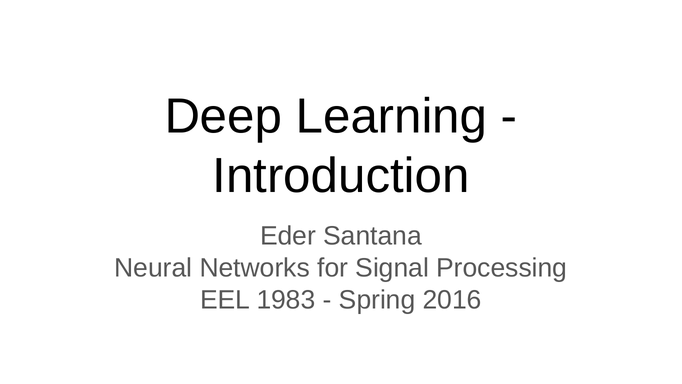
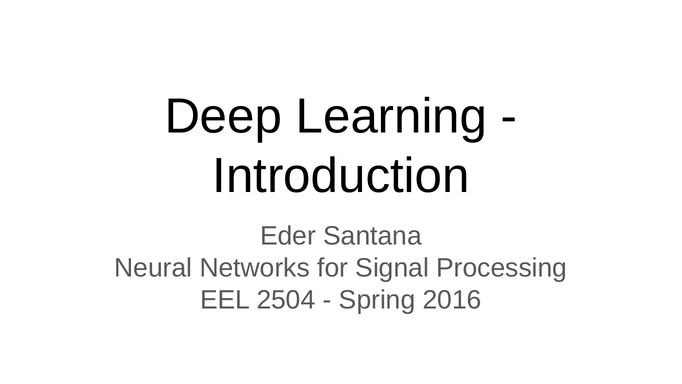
1983: 1983 -> 2504
